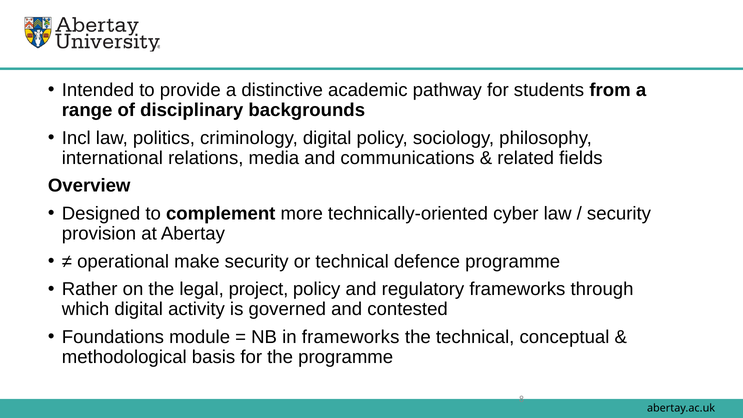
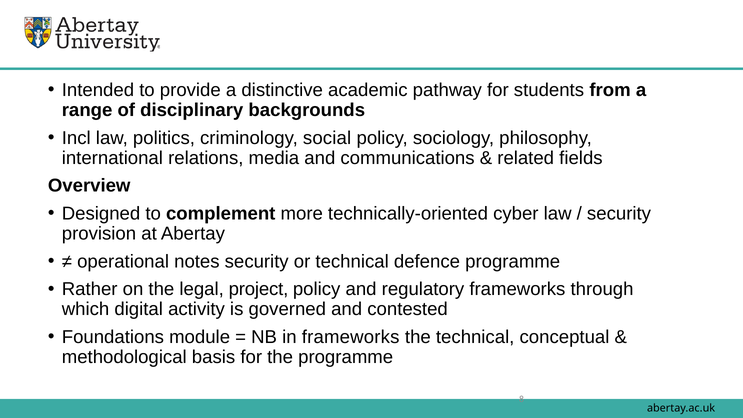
criminology digital: digital -> social
make: make -> notes
